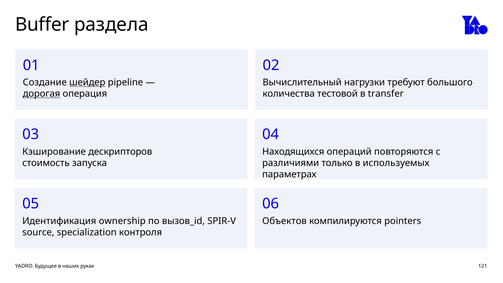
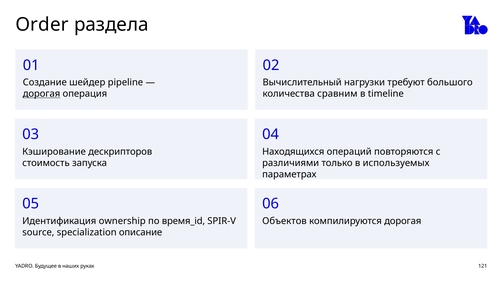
Buffer: Buffer -> Order
шейдер underline: present -> none
тестовой: тестовой -> сравним
transfer: transfer -> timeline
вызов_id: вызов_id -> время_id
компилируются pointers: pointers -> дорогая
контроля: контроля -> описание
